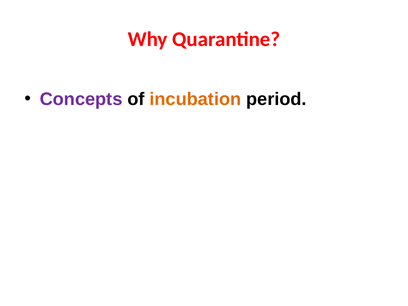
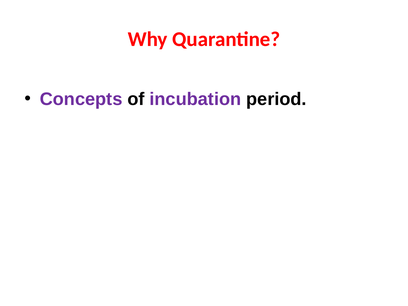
incubation colour: orange -> purple
